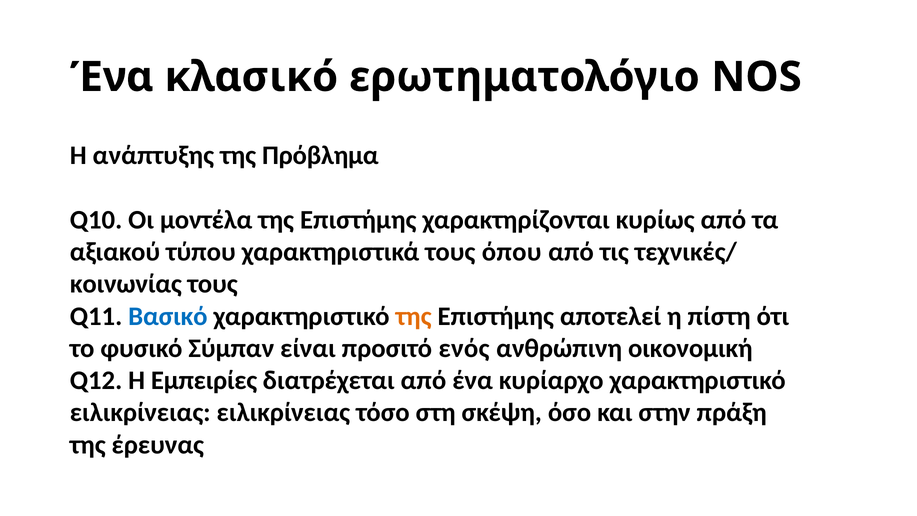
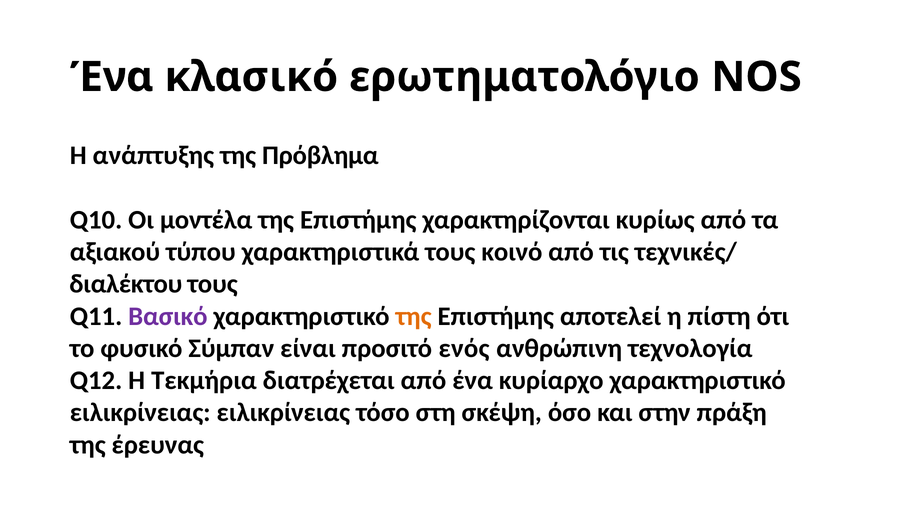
όπου: όπου -> κοινό
κοινωνίας: κοινωνίας -> διαλέκτου
Βασικό colour: blue -> purple
οικονομική: οικονομική -> τεχνολογία
Εμπειρίες: Εμπειρίες -> Τεκμήρια
